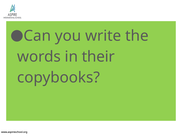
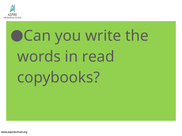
their: their -> read
